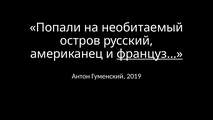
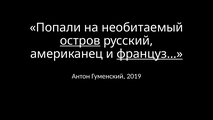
остров underline: none -> present
